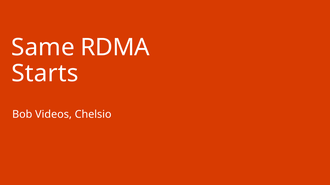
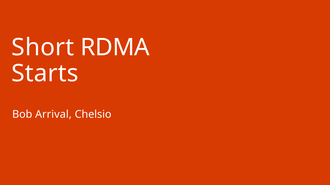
Same: Same -> Short
Videos: Videos -> Arrival
